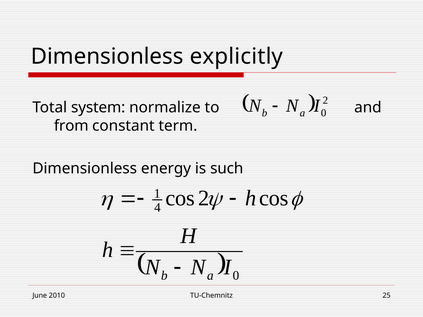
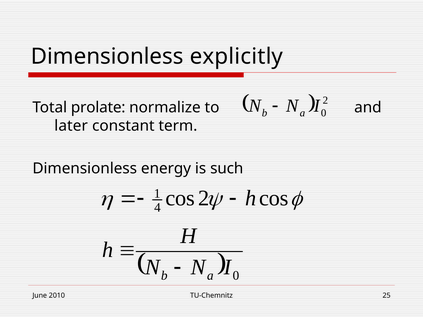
system: system -> prolate
from: from -> later
